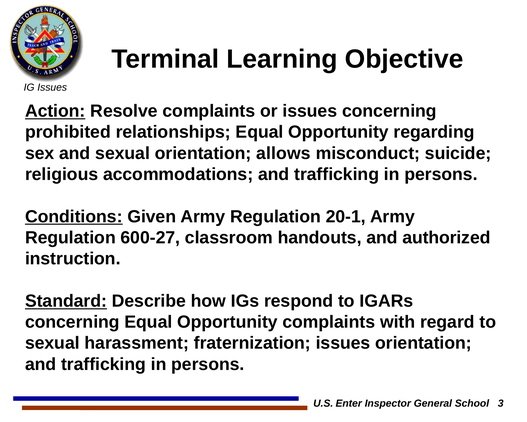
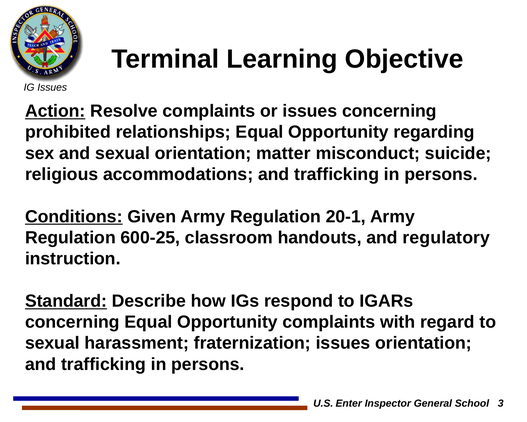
allows: allows -> matter
600-27: 600-27 -> 600-25
authorized: authorized -> regulatory
